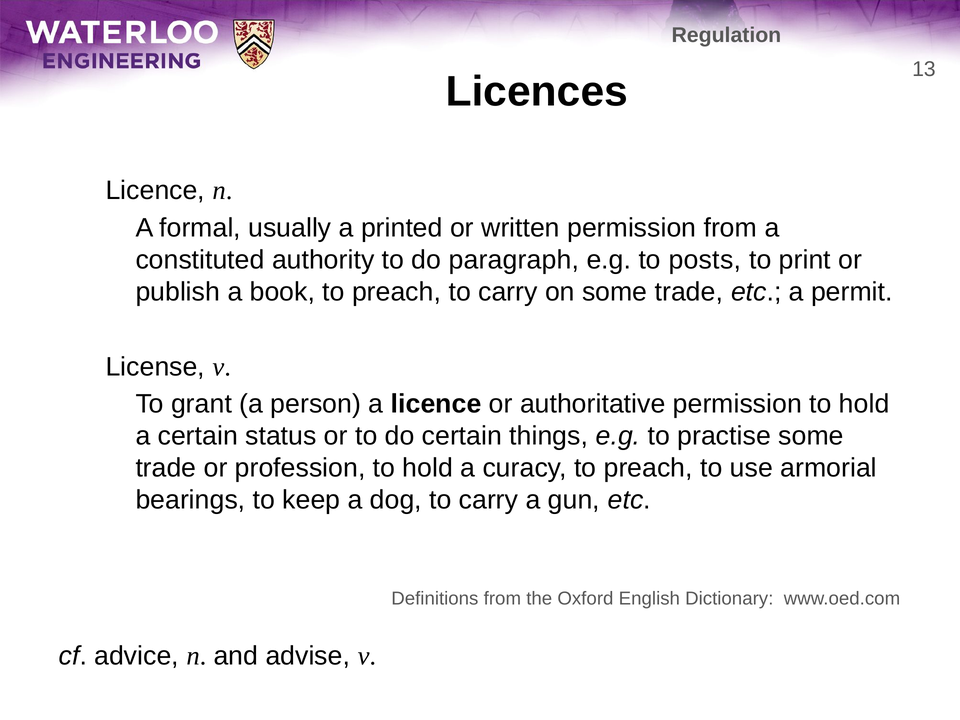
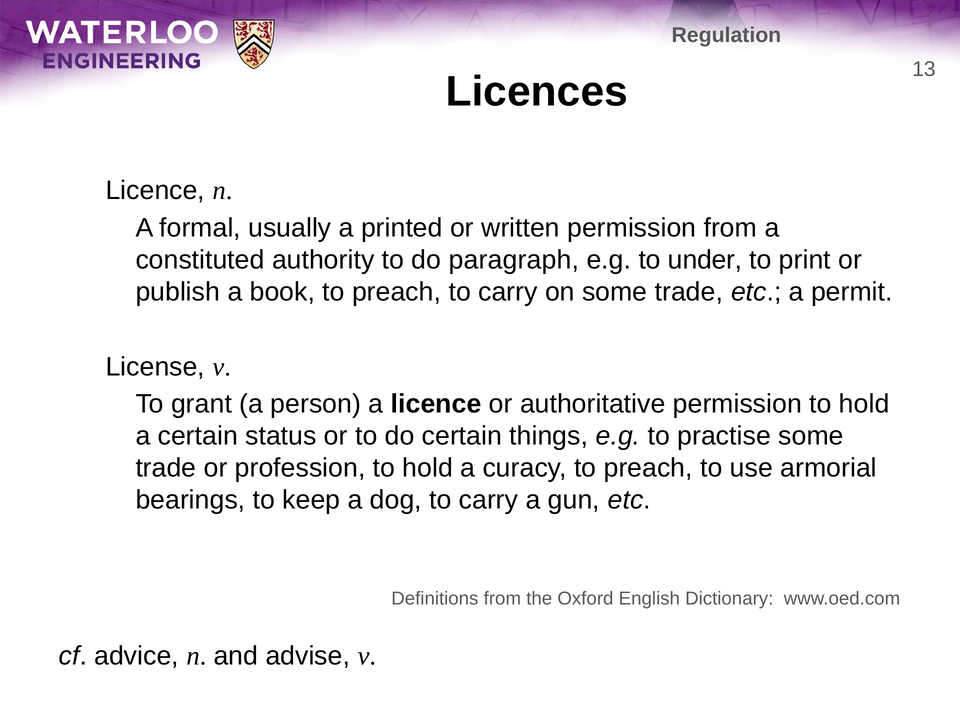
posts: posts -> under
